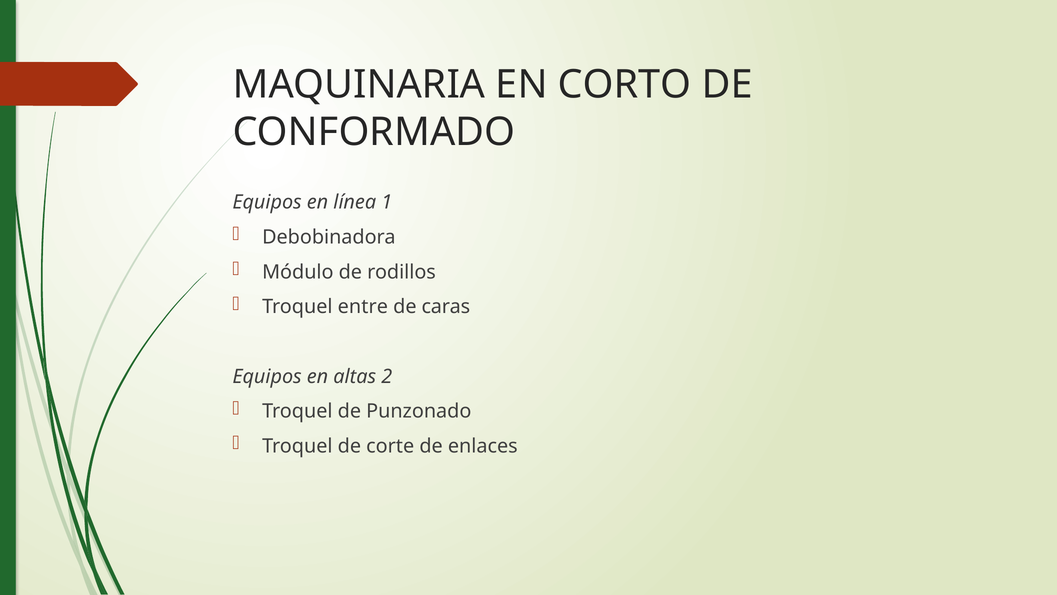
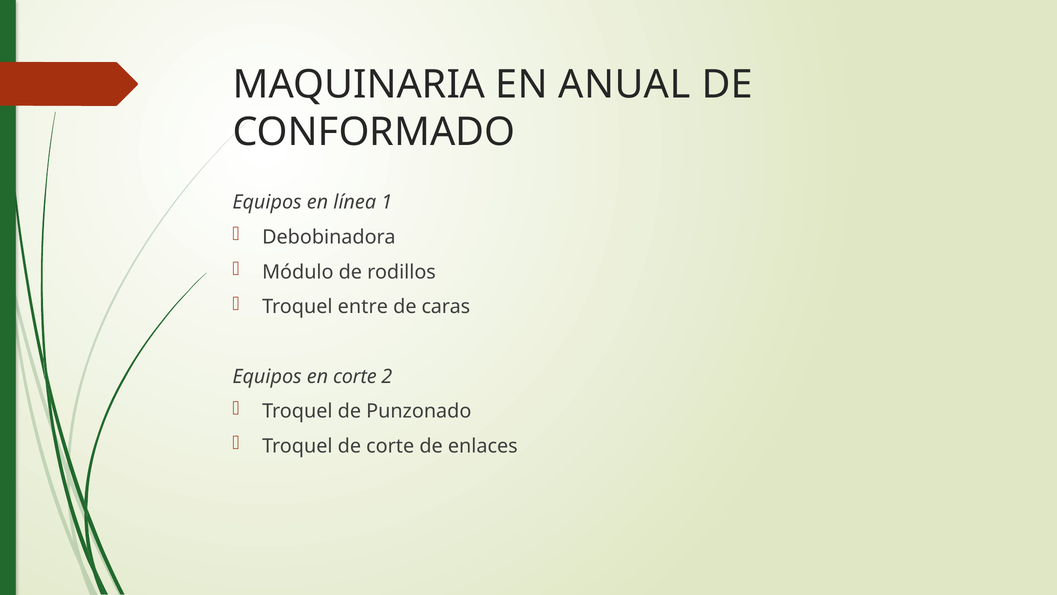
CORTO: CORTO -> ANUAL
en altas: altas -> corte
